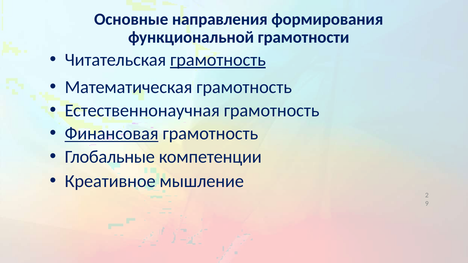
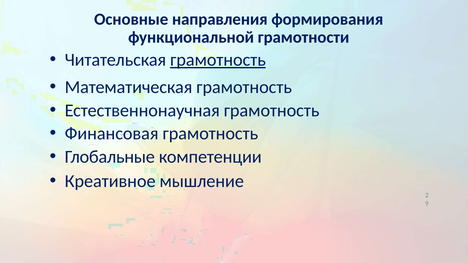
Финансовая underline: present -> none
